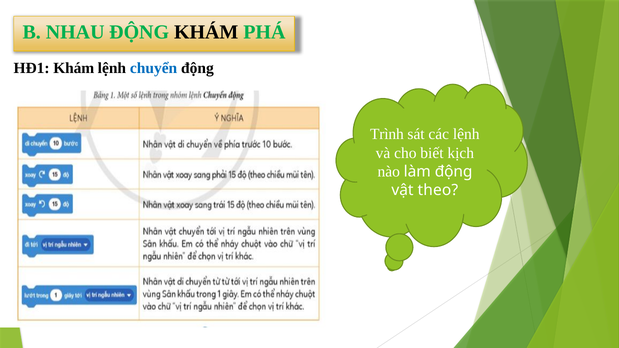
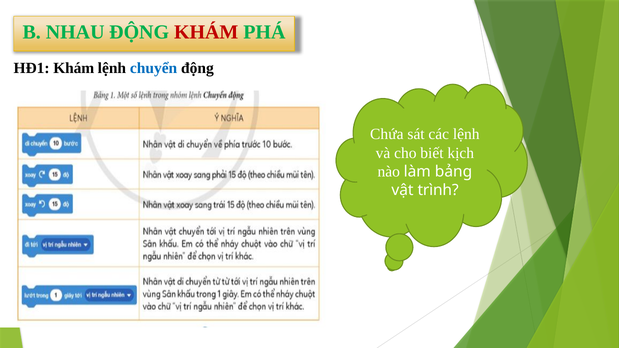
KHÁM at (206, 32) colour: black -> red
Trình: Trình -> Chứa
làm động: động -> bảng
theo: theo -> trình
